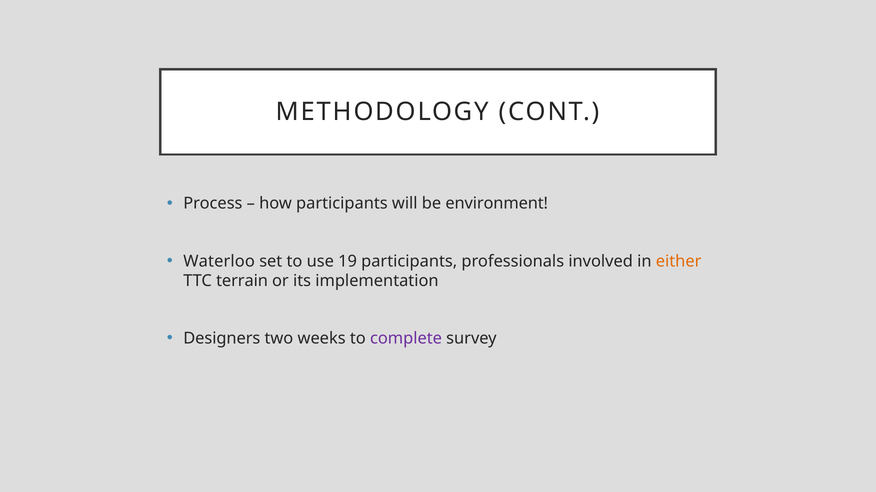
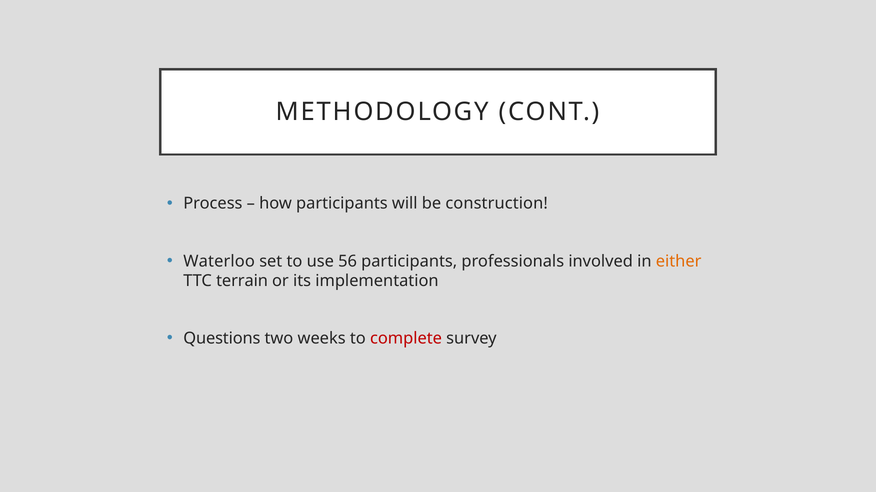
environment: environment -> construction
19: 19 -> 56
Designers: Designers -> Questions
complete colour: purple -> red
